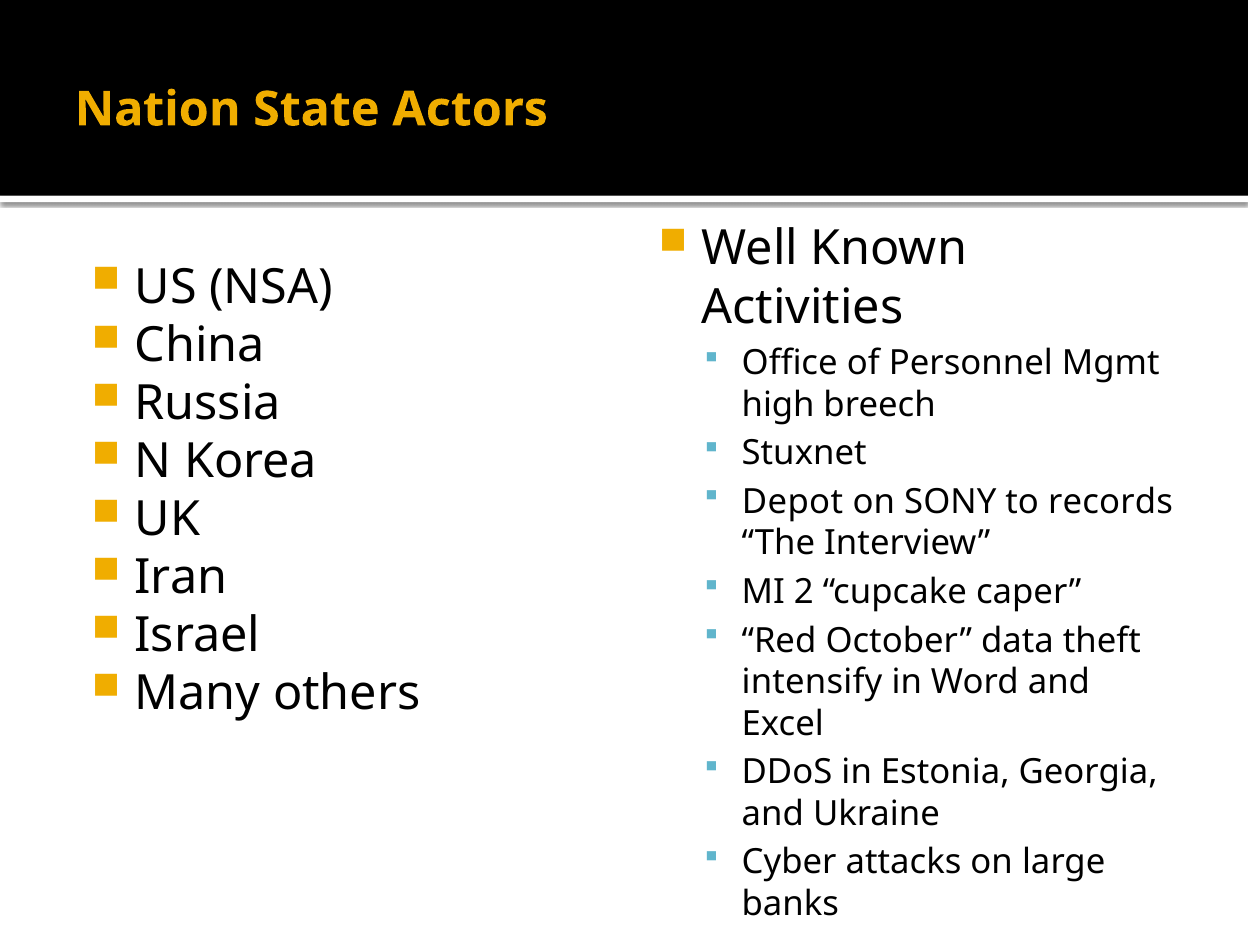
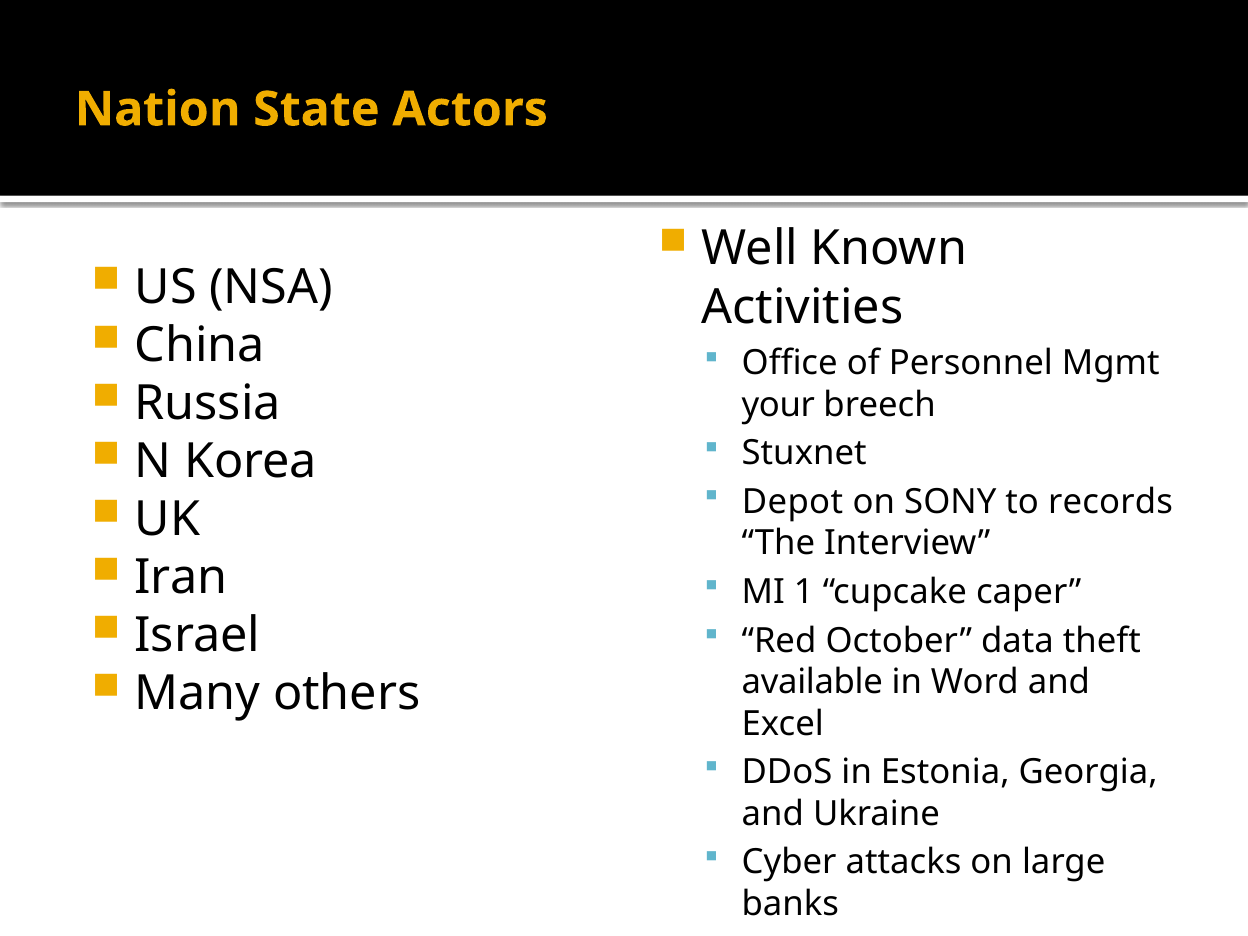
high: high -> your
2: 2 -> 1
intensify: intensify -> available
